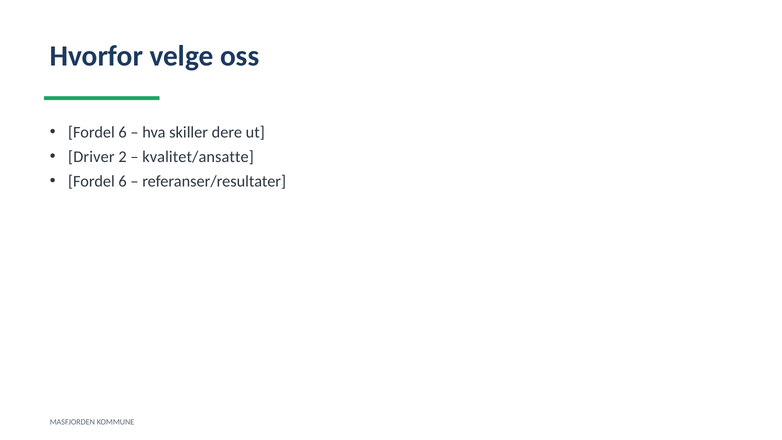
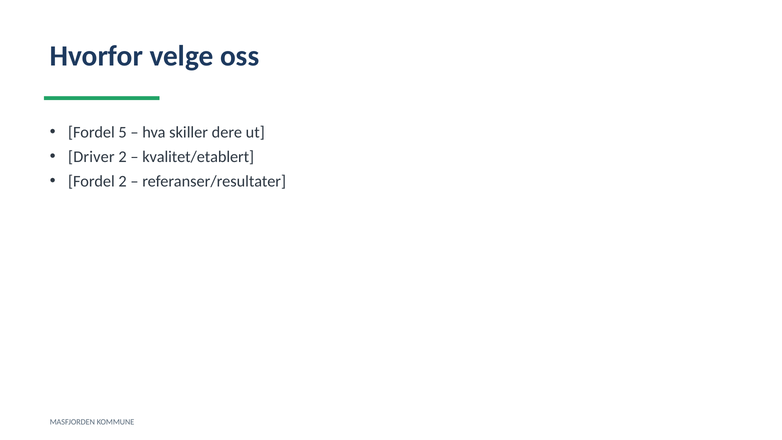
6 at (123, 132): 6 -> 5
kvalitet/ansatte: kvalitet/ansatte -> kvalitet/etablert
6 at (123, 181): 6 -> 2
